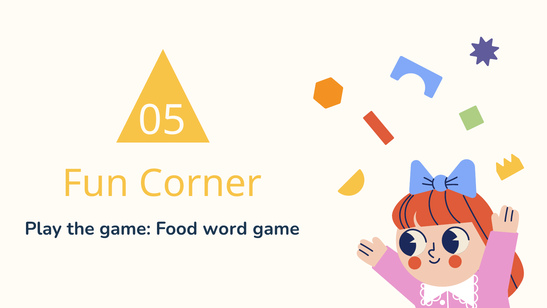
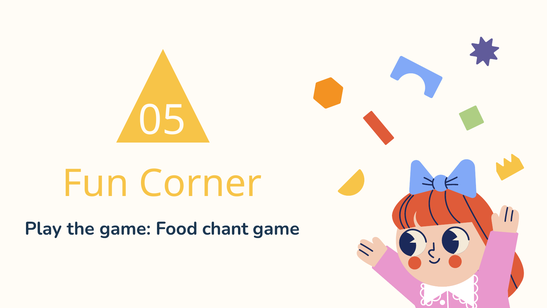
word: word -> chant
